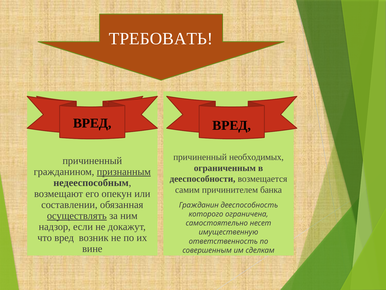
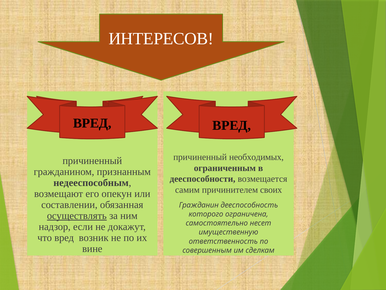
ТРЕБОВАТЬ: ТРЕБОВАТЬ -> ИНТЕРЕСОВ
признанным underline: present -> none
банка: банка -> своих
